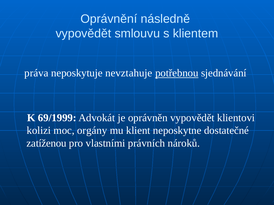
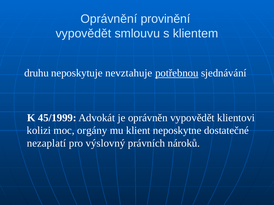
následně: následně -> provinění
práva: práva -> druhu
69/1999: 69/1999 -> 45/1999
zatíženou: zatíženou -> nezaplatí
vlastními: vlastními -> výslovný
